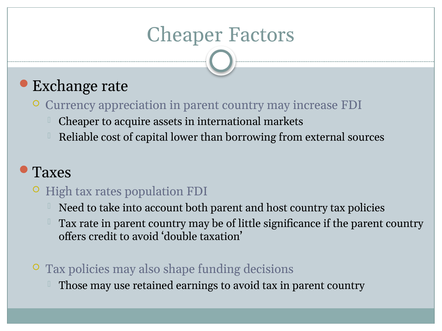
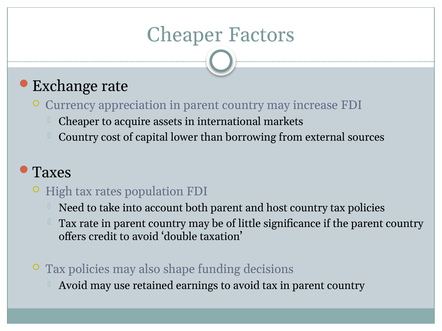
Reliable at (79, 137): Reliable -> Country
Those at (73, 286): Those -> Avoid
